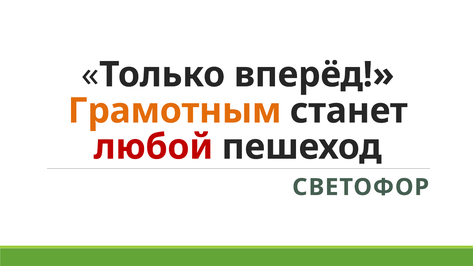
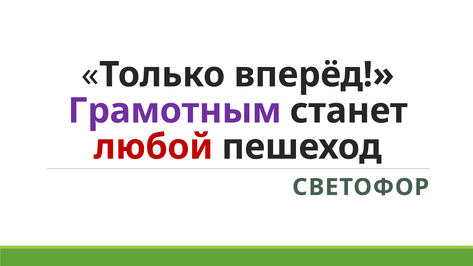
Грамотным colour: orange -> purple
